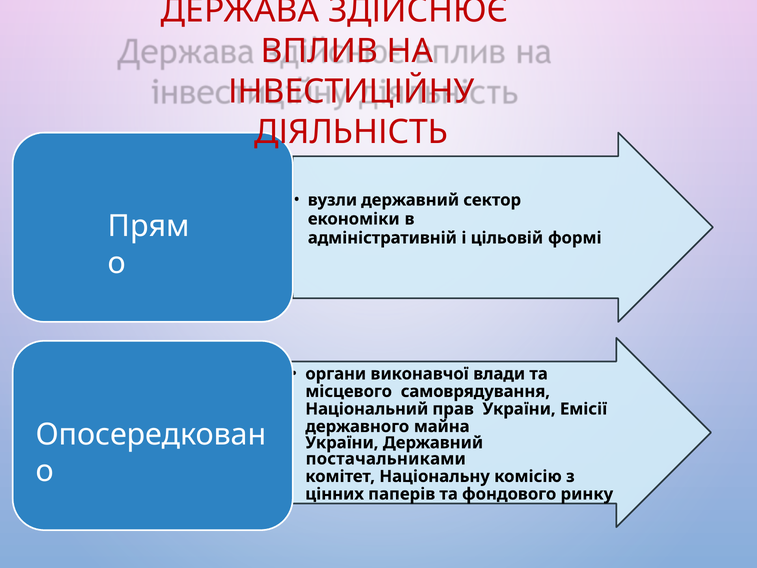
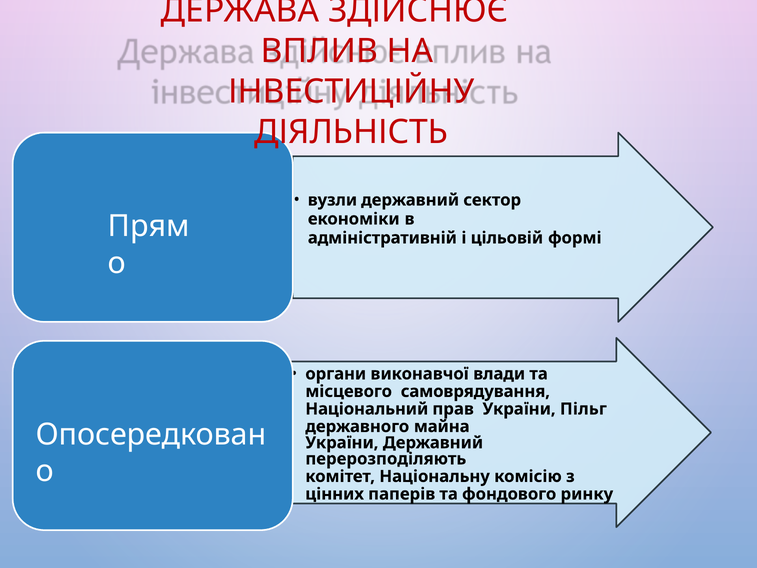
Емісії: Емісії -> Пільг
постачальниками: постачальниками -> перерозподіляють
